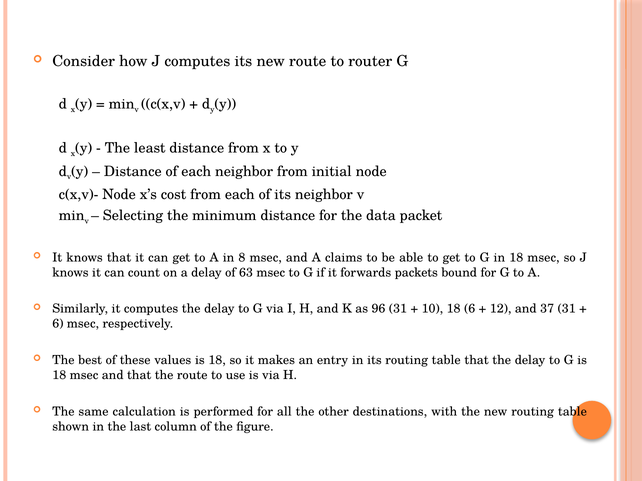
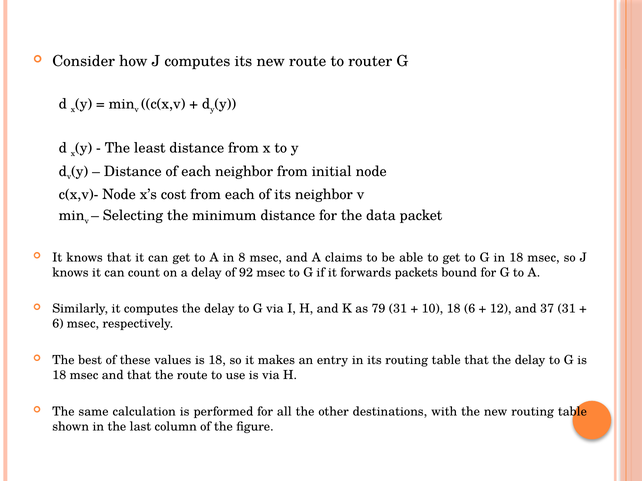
63: 63 -> 92
96: 96 -> 79
